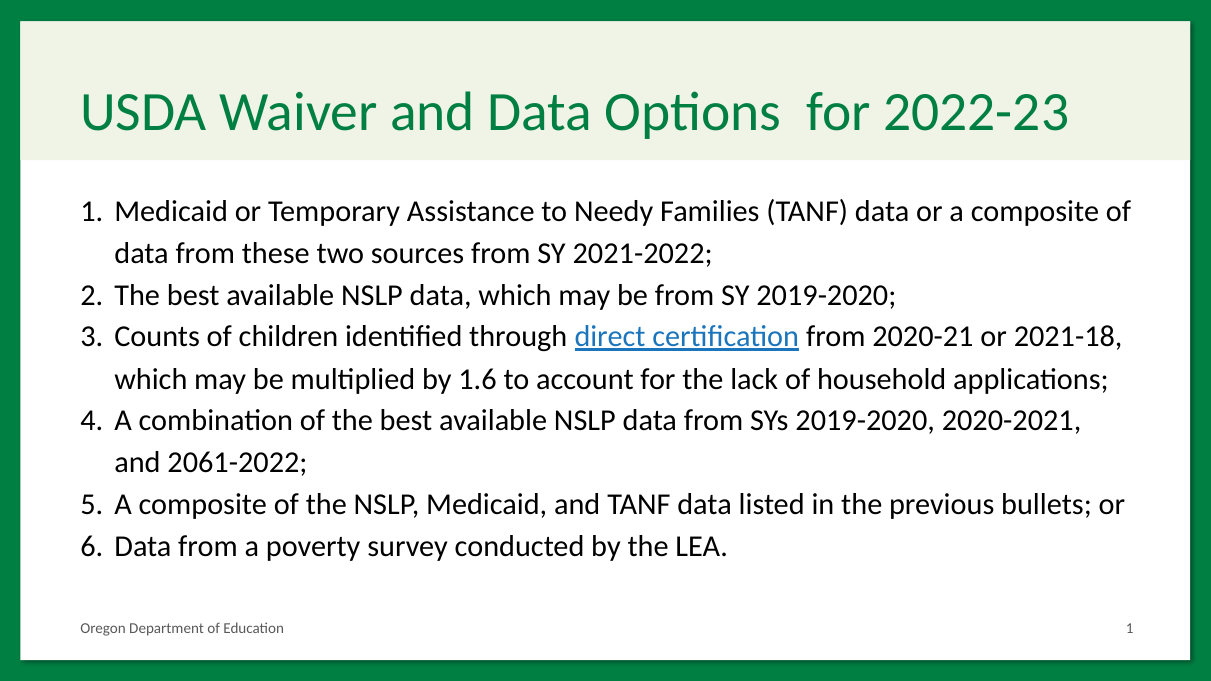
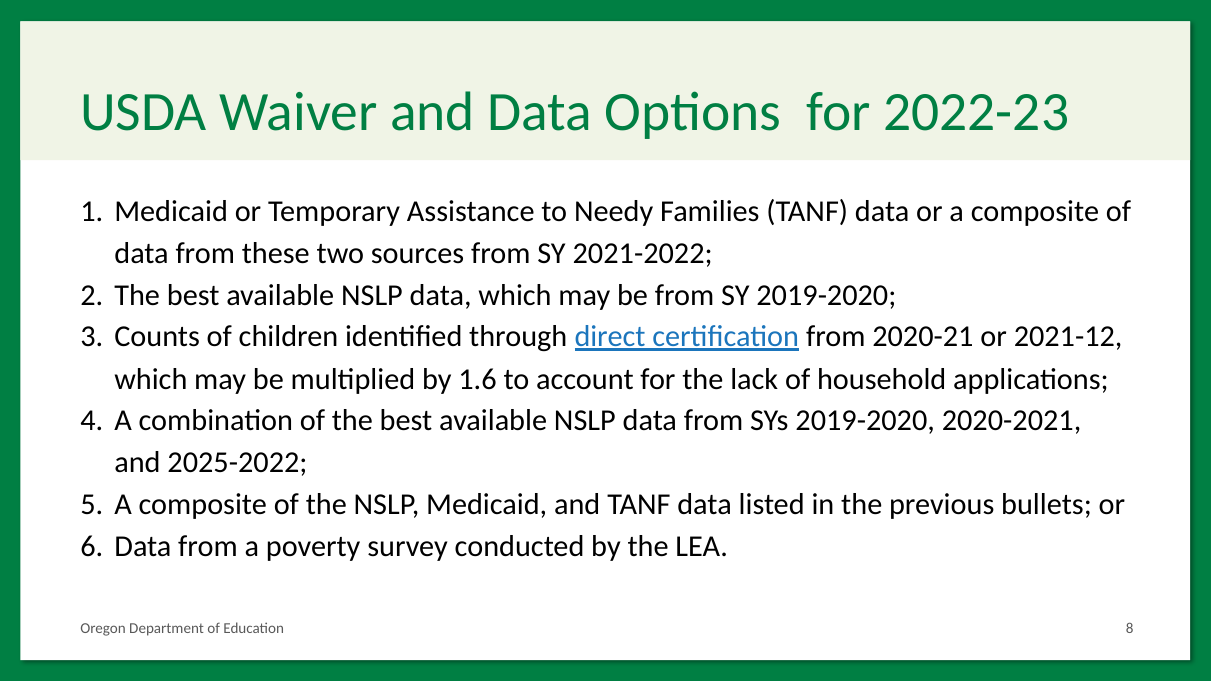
2021-18: 2021-18 -> 2021-12
2061-2022: 2061-2022 -> 2025-2022
Education 1: 1 -> 8
